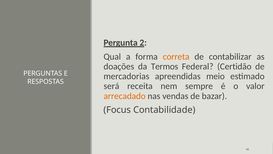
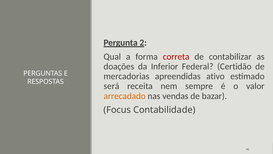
correta colour: orange -> red
Termos: Termos -> Inferior
meio: meio -> ativo
